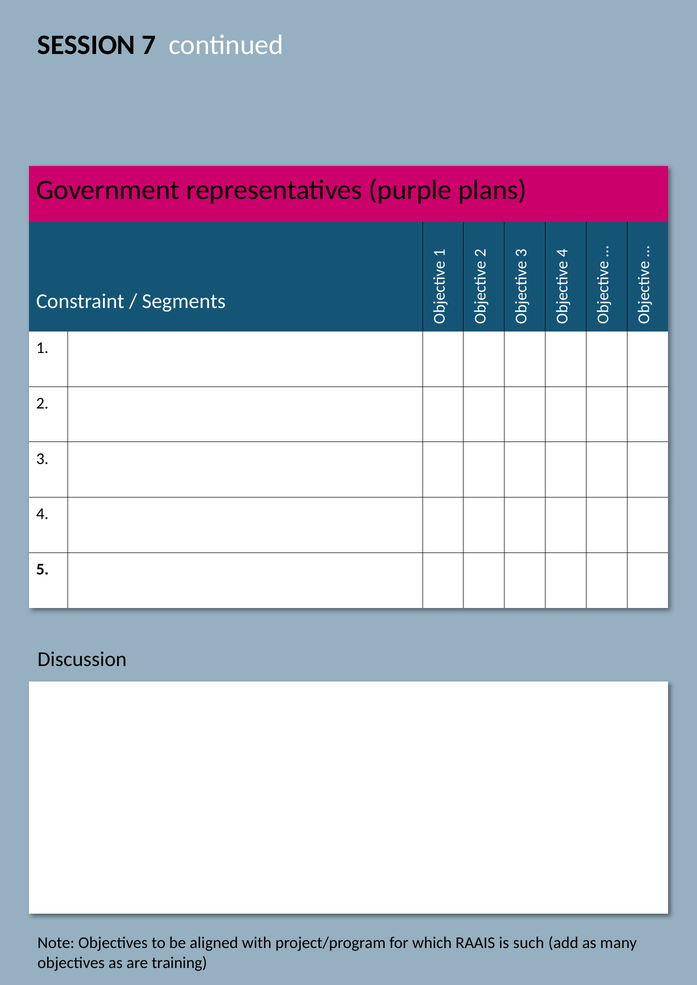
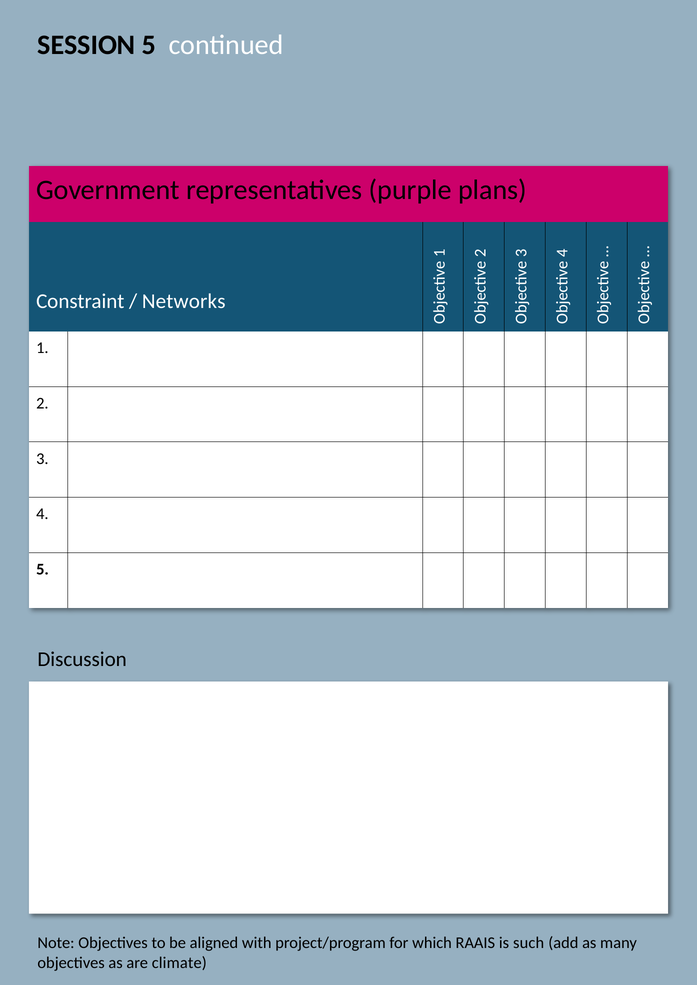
SESSION 7: 7 -> 5
Segments: Segments -> Networks
training: training -> climate
